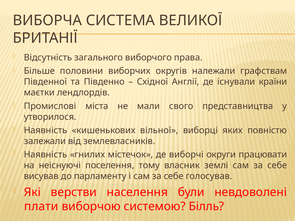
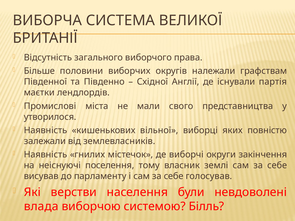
країни: країни -> партія
працювати: працювати -> закінчення
плати: плати -> влада
